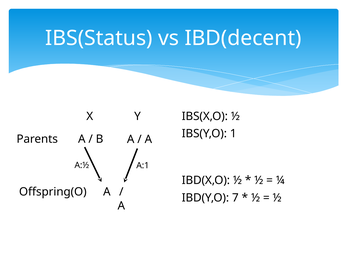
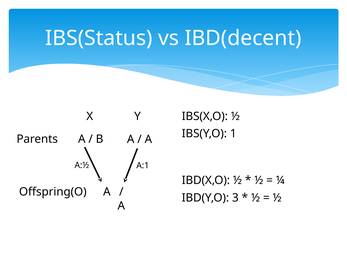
7: 7 -> 3
